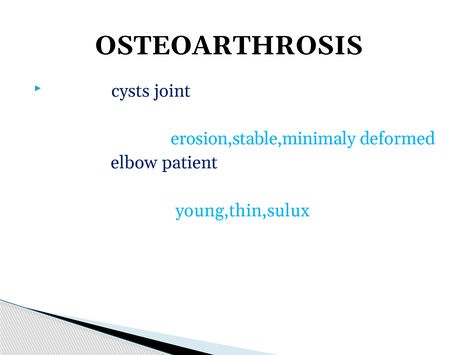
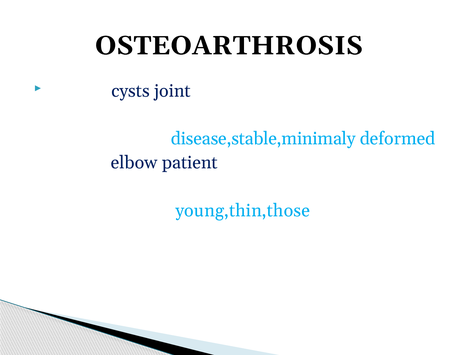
erosion,stable,minimaly: erosion,stable,minimaly -> disease,stable,minimaly
young,thin,sulux: young,thin,sulux -> young,thin,those
